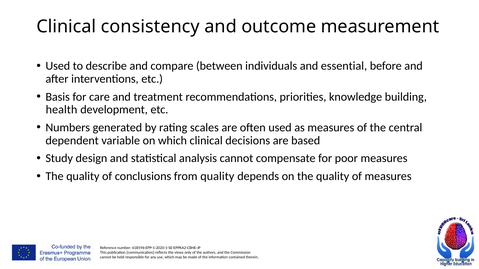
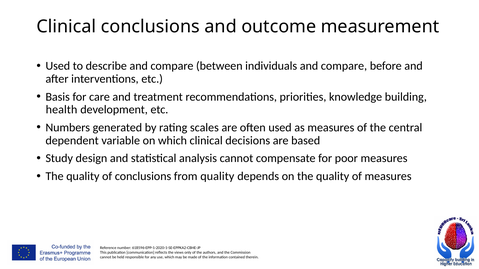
Clinical consistency: consistency -> conclusions
individuals and essential: essential -> compare
